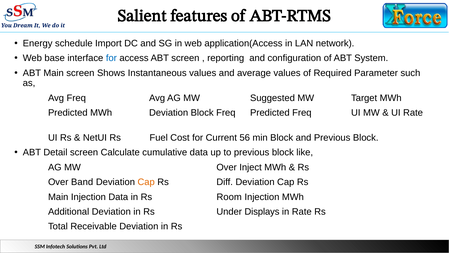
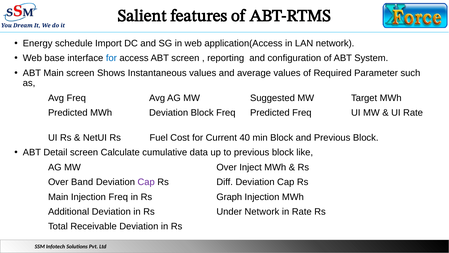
56: 56 -> 40
Cap at (146, 182) colour: orange -> purple
Injection Data: Data -> Freq
Room: Room -> Graph
Under Displays: Displays -> Network
